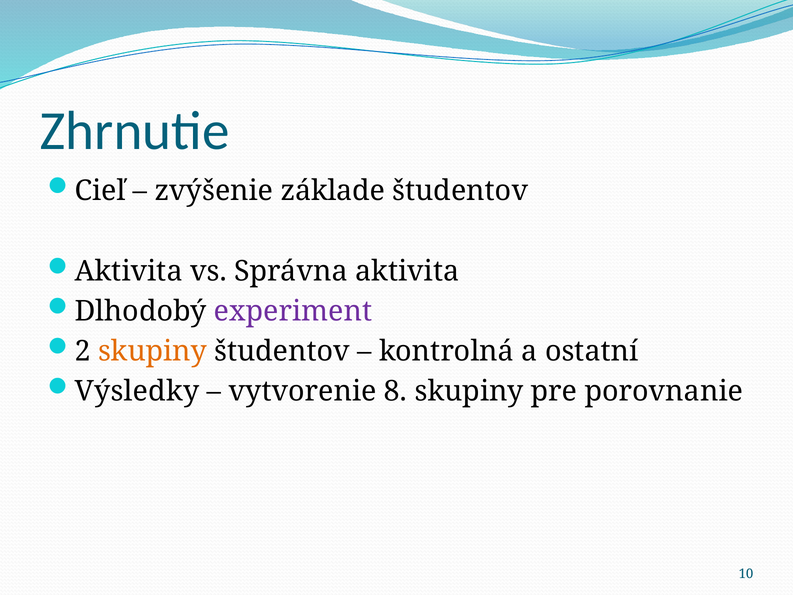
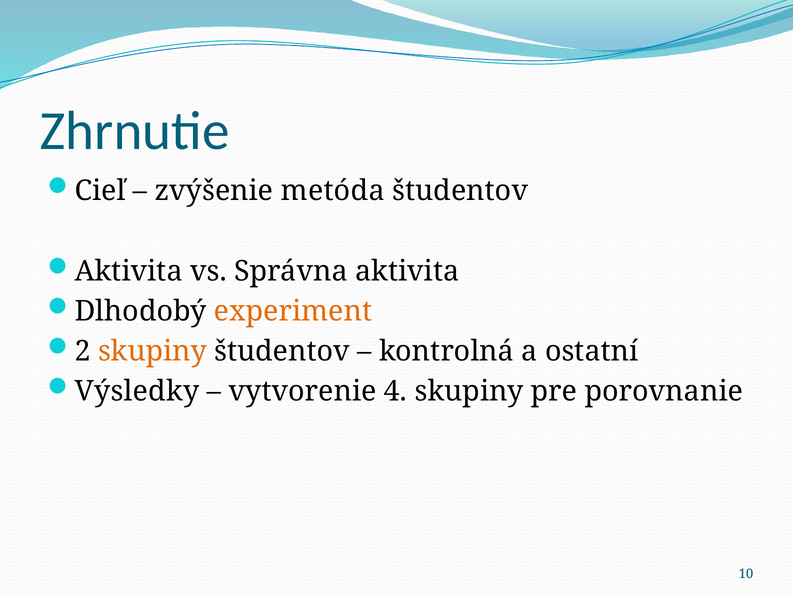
základe: základe -> metóda
experiment colour: purple -> orange
8: 8 -> 4
